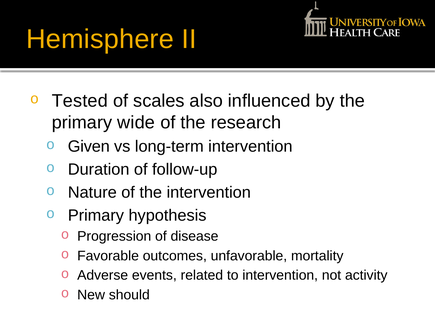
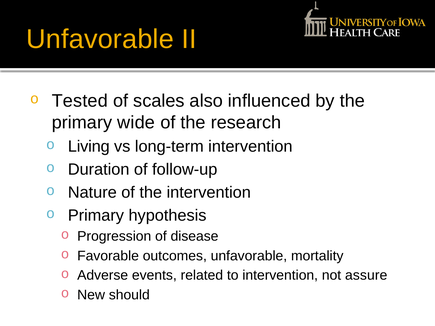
Hemisphere at (100, 39): Hemisphere -> Unfavorable
Given: Given -> Living
activity: activity -> assure
